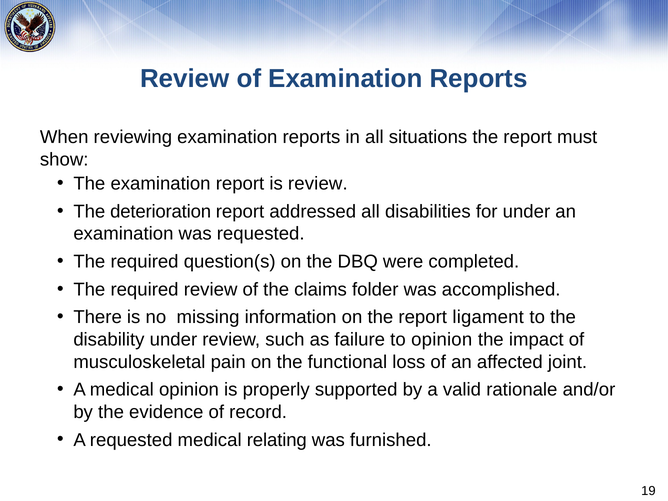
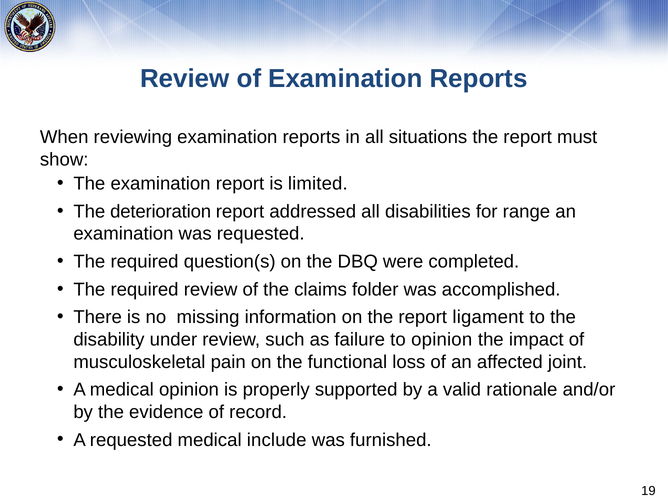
is review: review -> limited
for under: under -> range
relating: relating -> include
